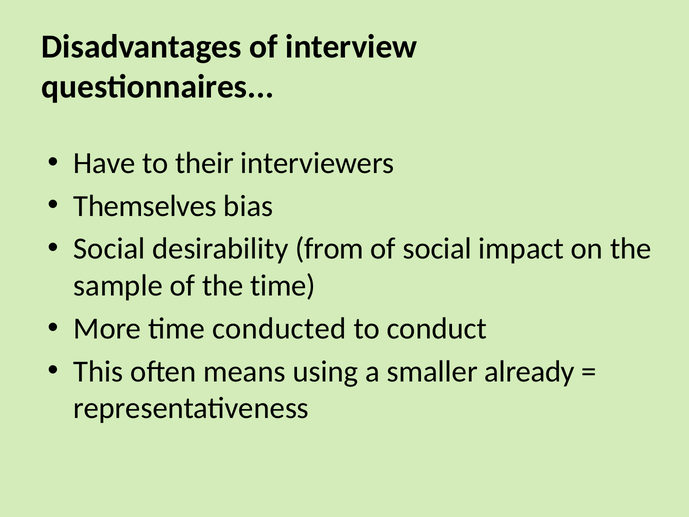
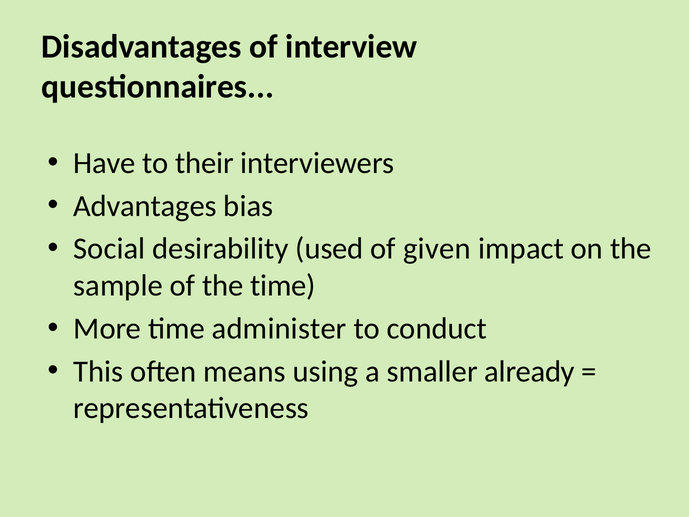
Themselves: Themselves -> Advantages
from: from -> used
of social: social -> given
conducted: conducted -> administer
